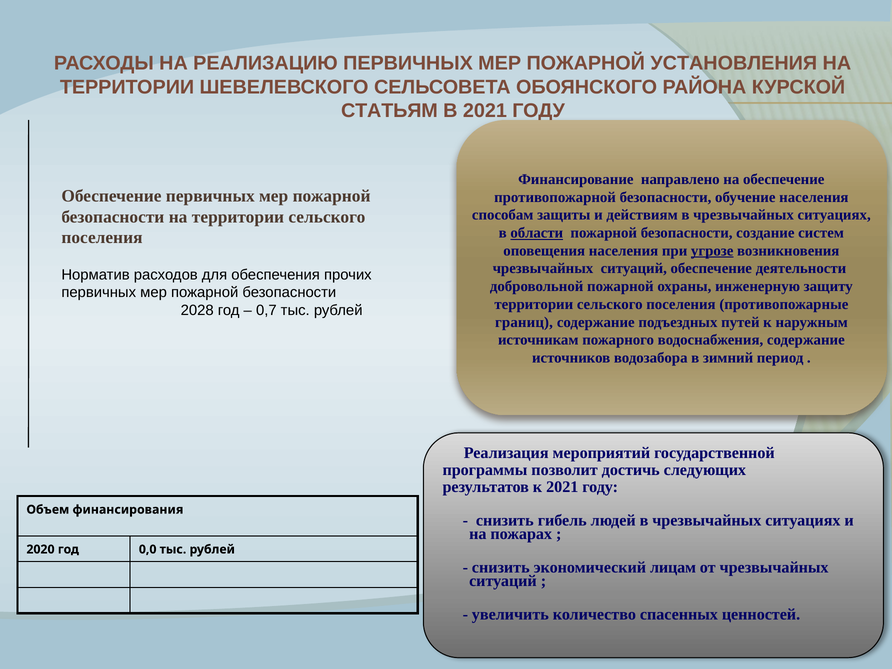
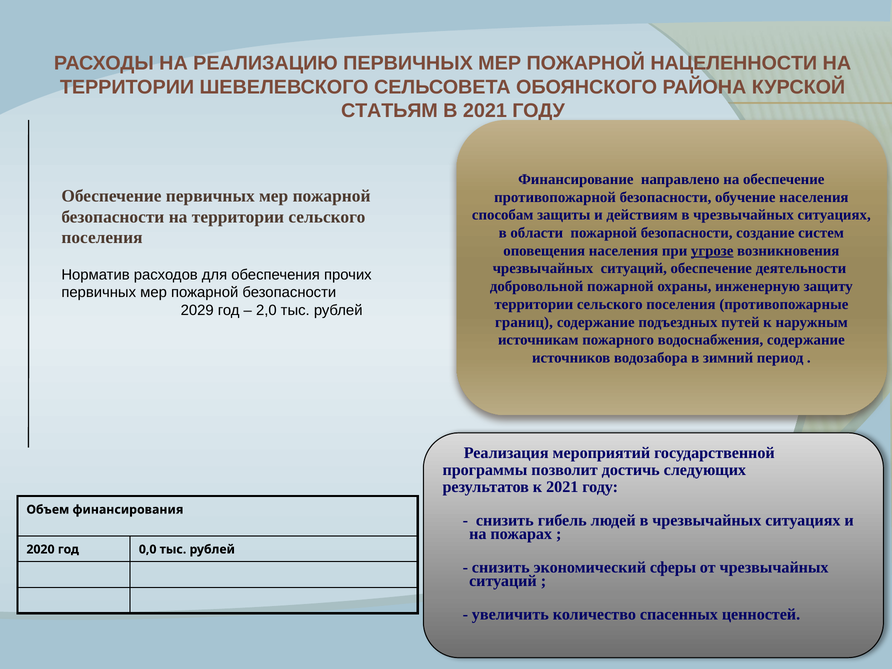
УСТАНОВЛЕНИЯ: УСТАНОВЛЕНИЯ -> НАЦЕЛЕННОСТИ
области underline: present -> none
2028: 2028 -> 2029
0,7: 0,7 -> 2,0
лицам: лицам -> сферы
